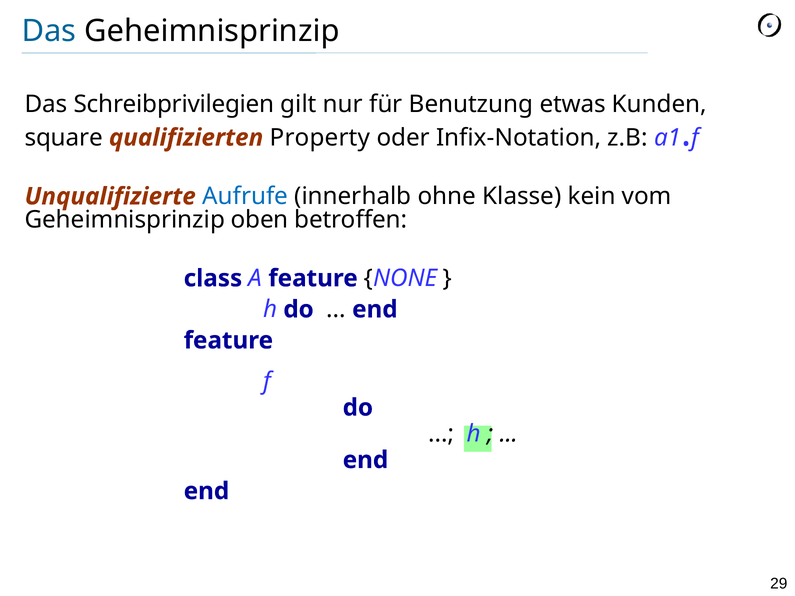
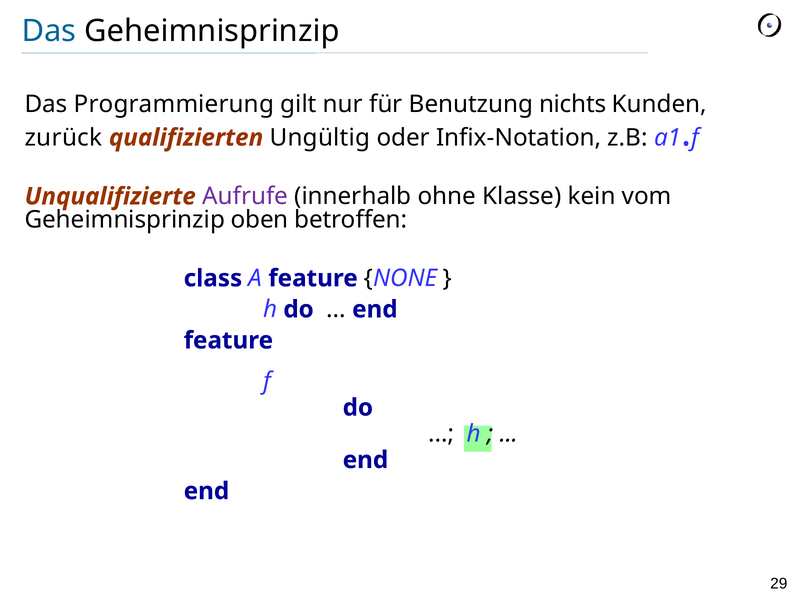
Schreibprivilegien: Schreibprivilegien -> Programmierung
etwas: etwas -> nichts
square: square -> zurück
Property: Property -> Ungültig
Aufrufe colour: blue -> purple
